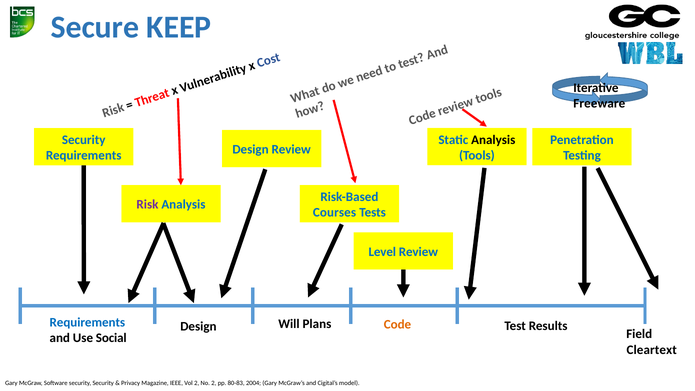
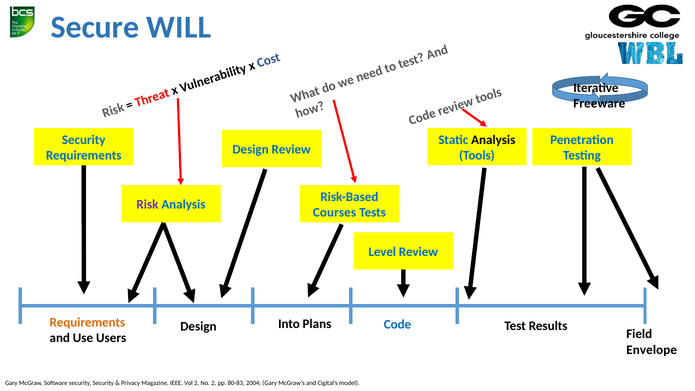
KEEP: KEEP -> WILL
Requirements at (87, 322) colour: blue -> orange
Will: Will -> Into
Code colour: orange -> blue
Social: Social -> Users
Cleartext: Cleartext -> Envelope
